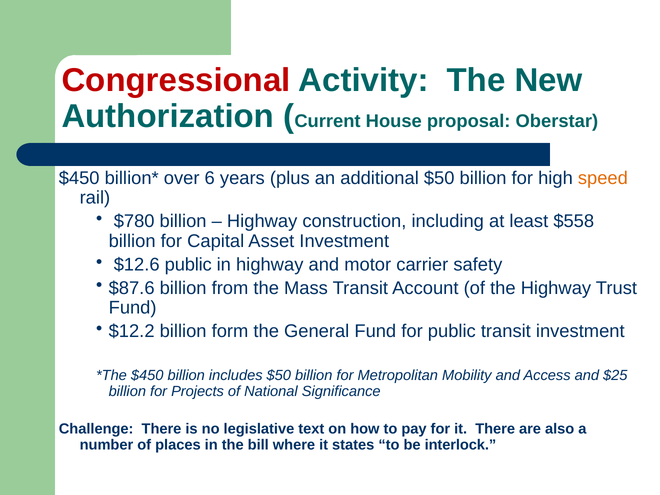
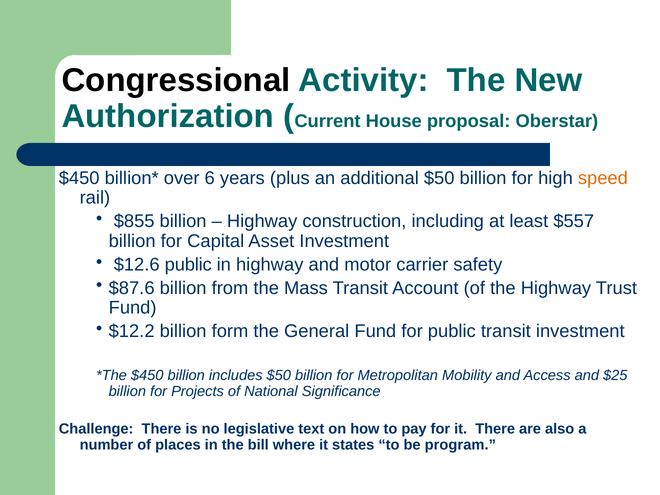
Congressional colour: red -> black
$780: $780 -> $855
$558: $558 -> $557
interlock: interlock -> program
